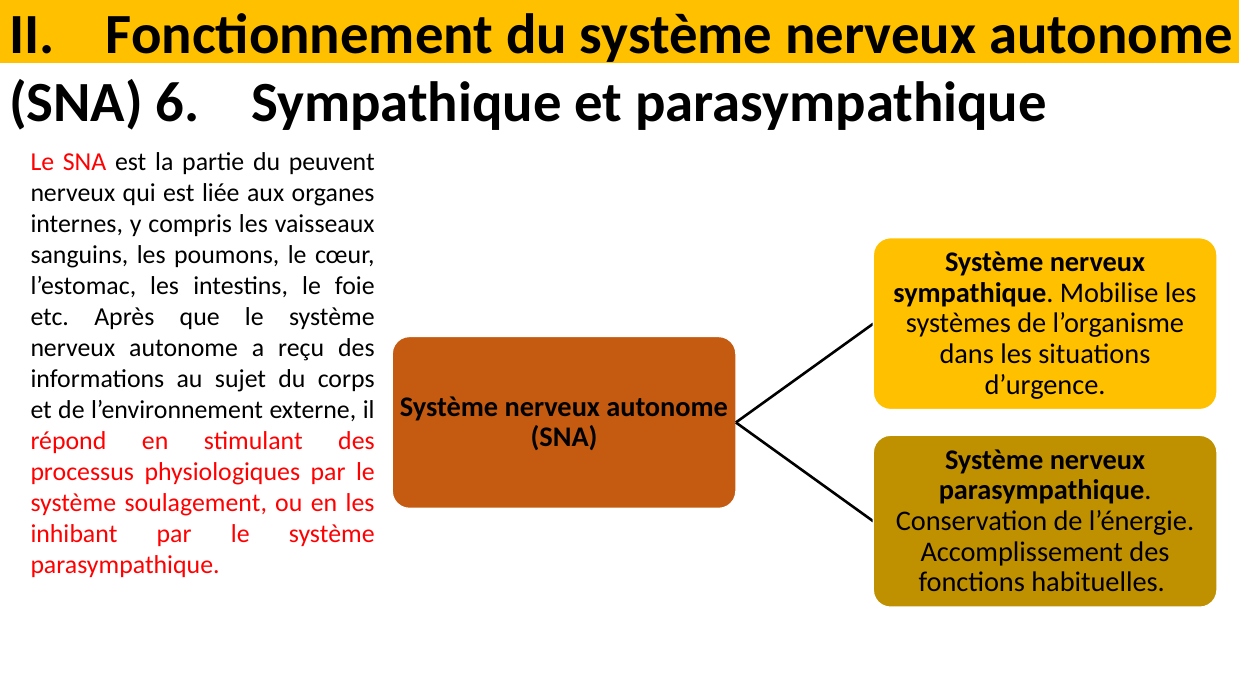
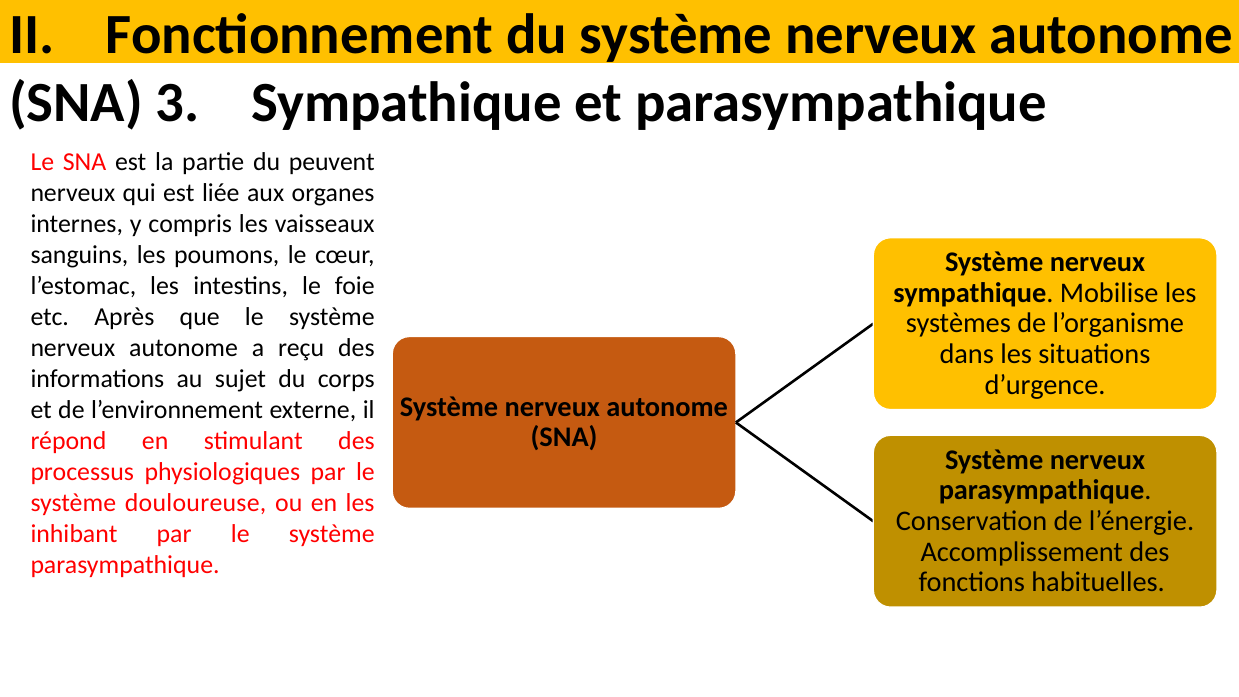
6: 6 -> 3
soulagement: soulagement -> douloureuse
